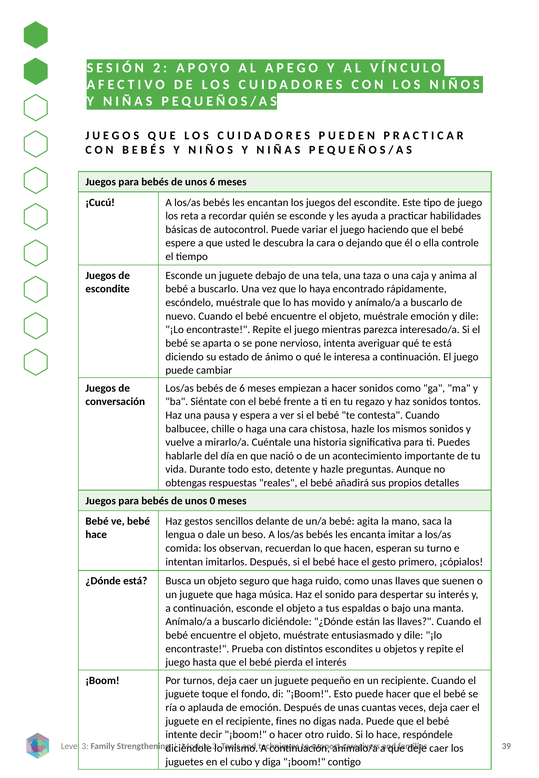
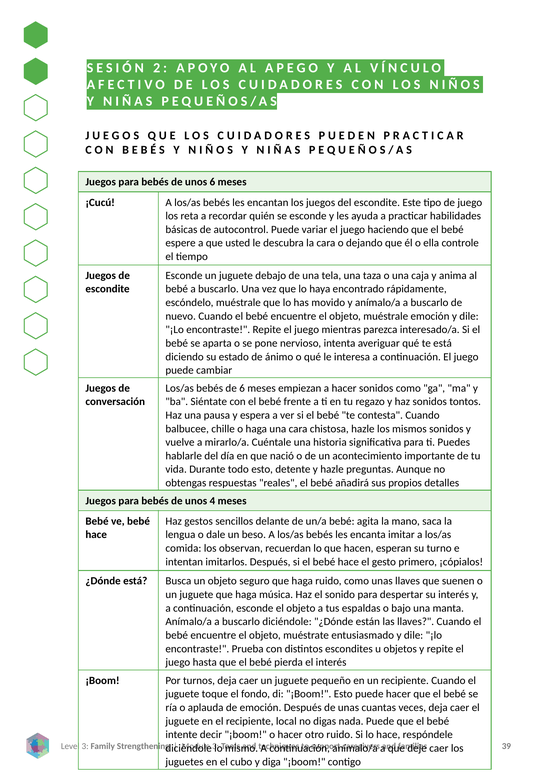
0: 0 -> 4
fines: fines -> local
